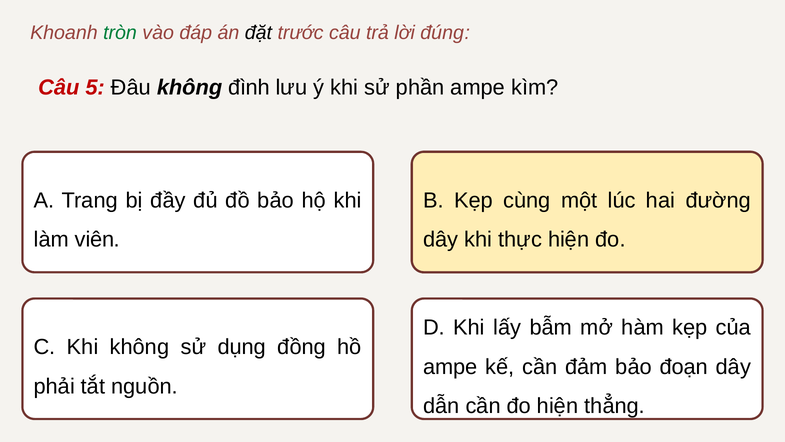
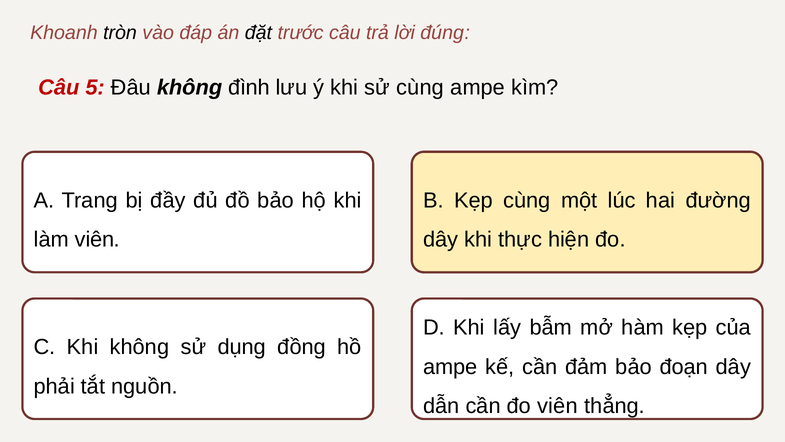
tròn colour: green -> black
sử phần: phần -> cùng
đo hiện: hiện -> viên
